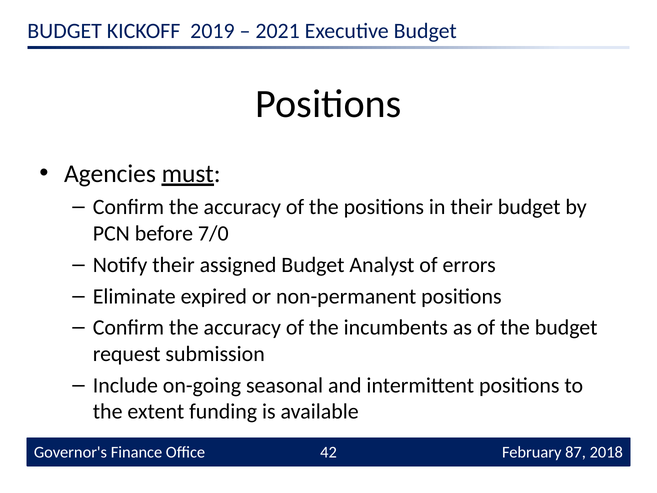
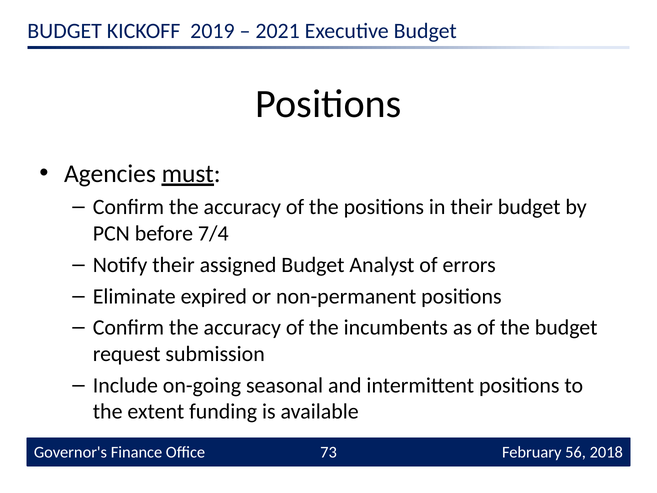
7/0: 7/0 -> 7/4
42: 42 -> 73
87: 87 -> 56
